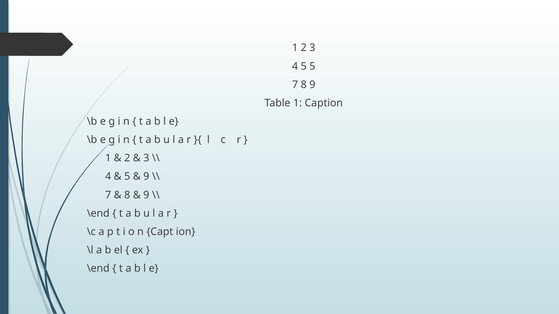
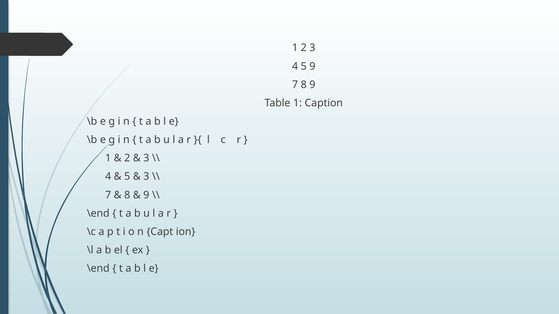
5 5: 5 -> 9
9 at (146, 177): 9 -> 3
